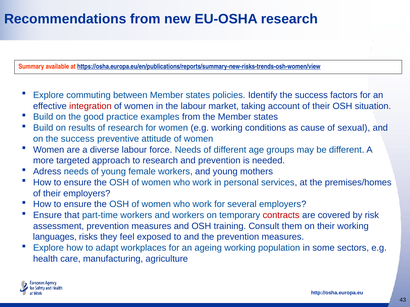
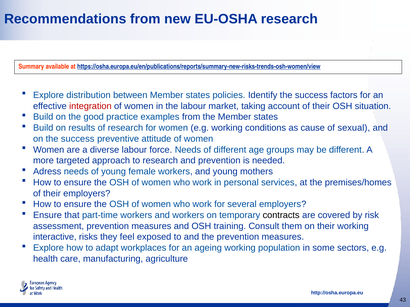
commuting: commuting -> distribution
contracts colour: red -> black
languages: languages -> interactive
